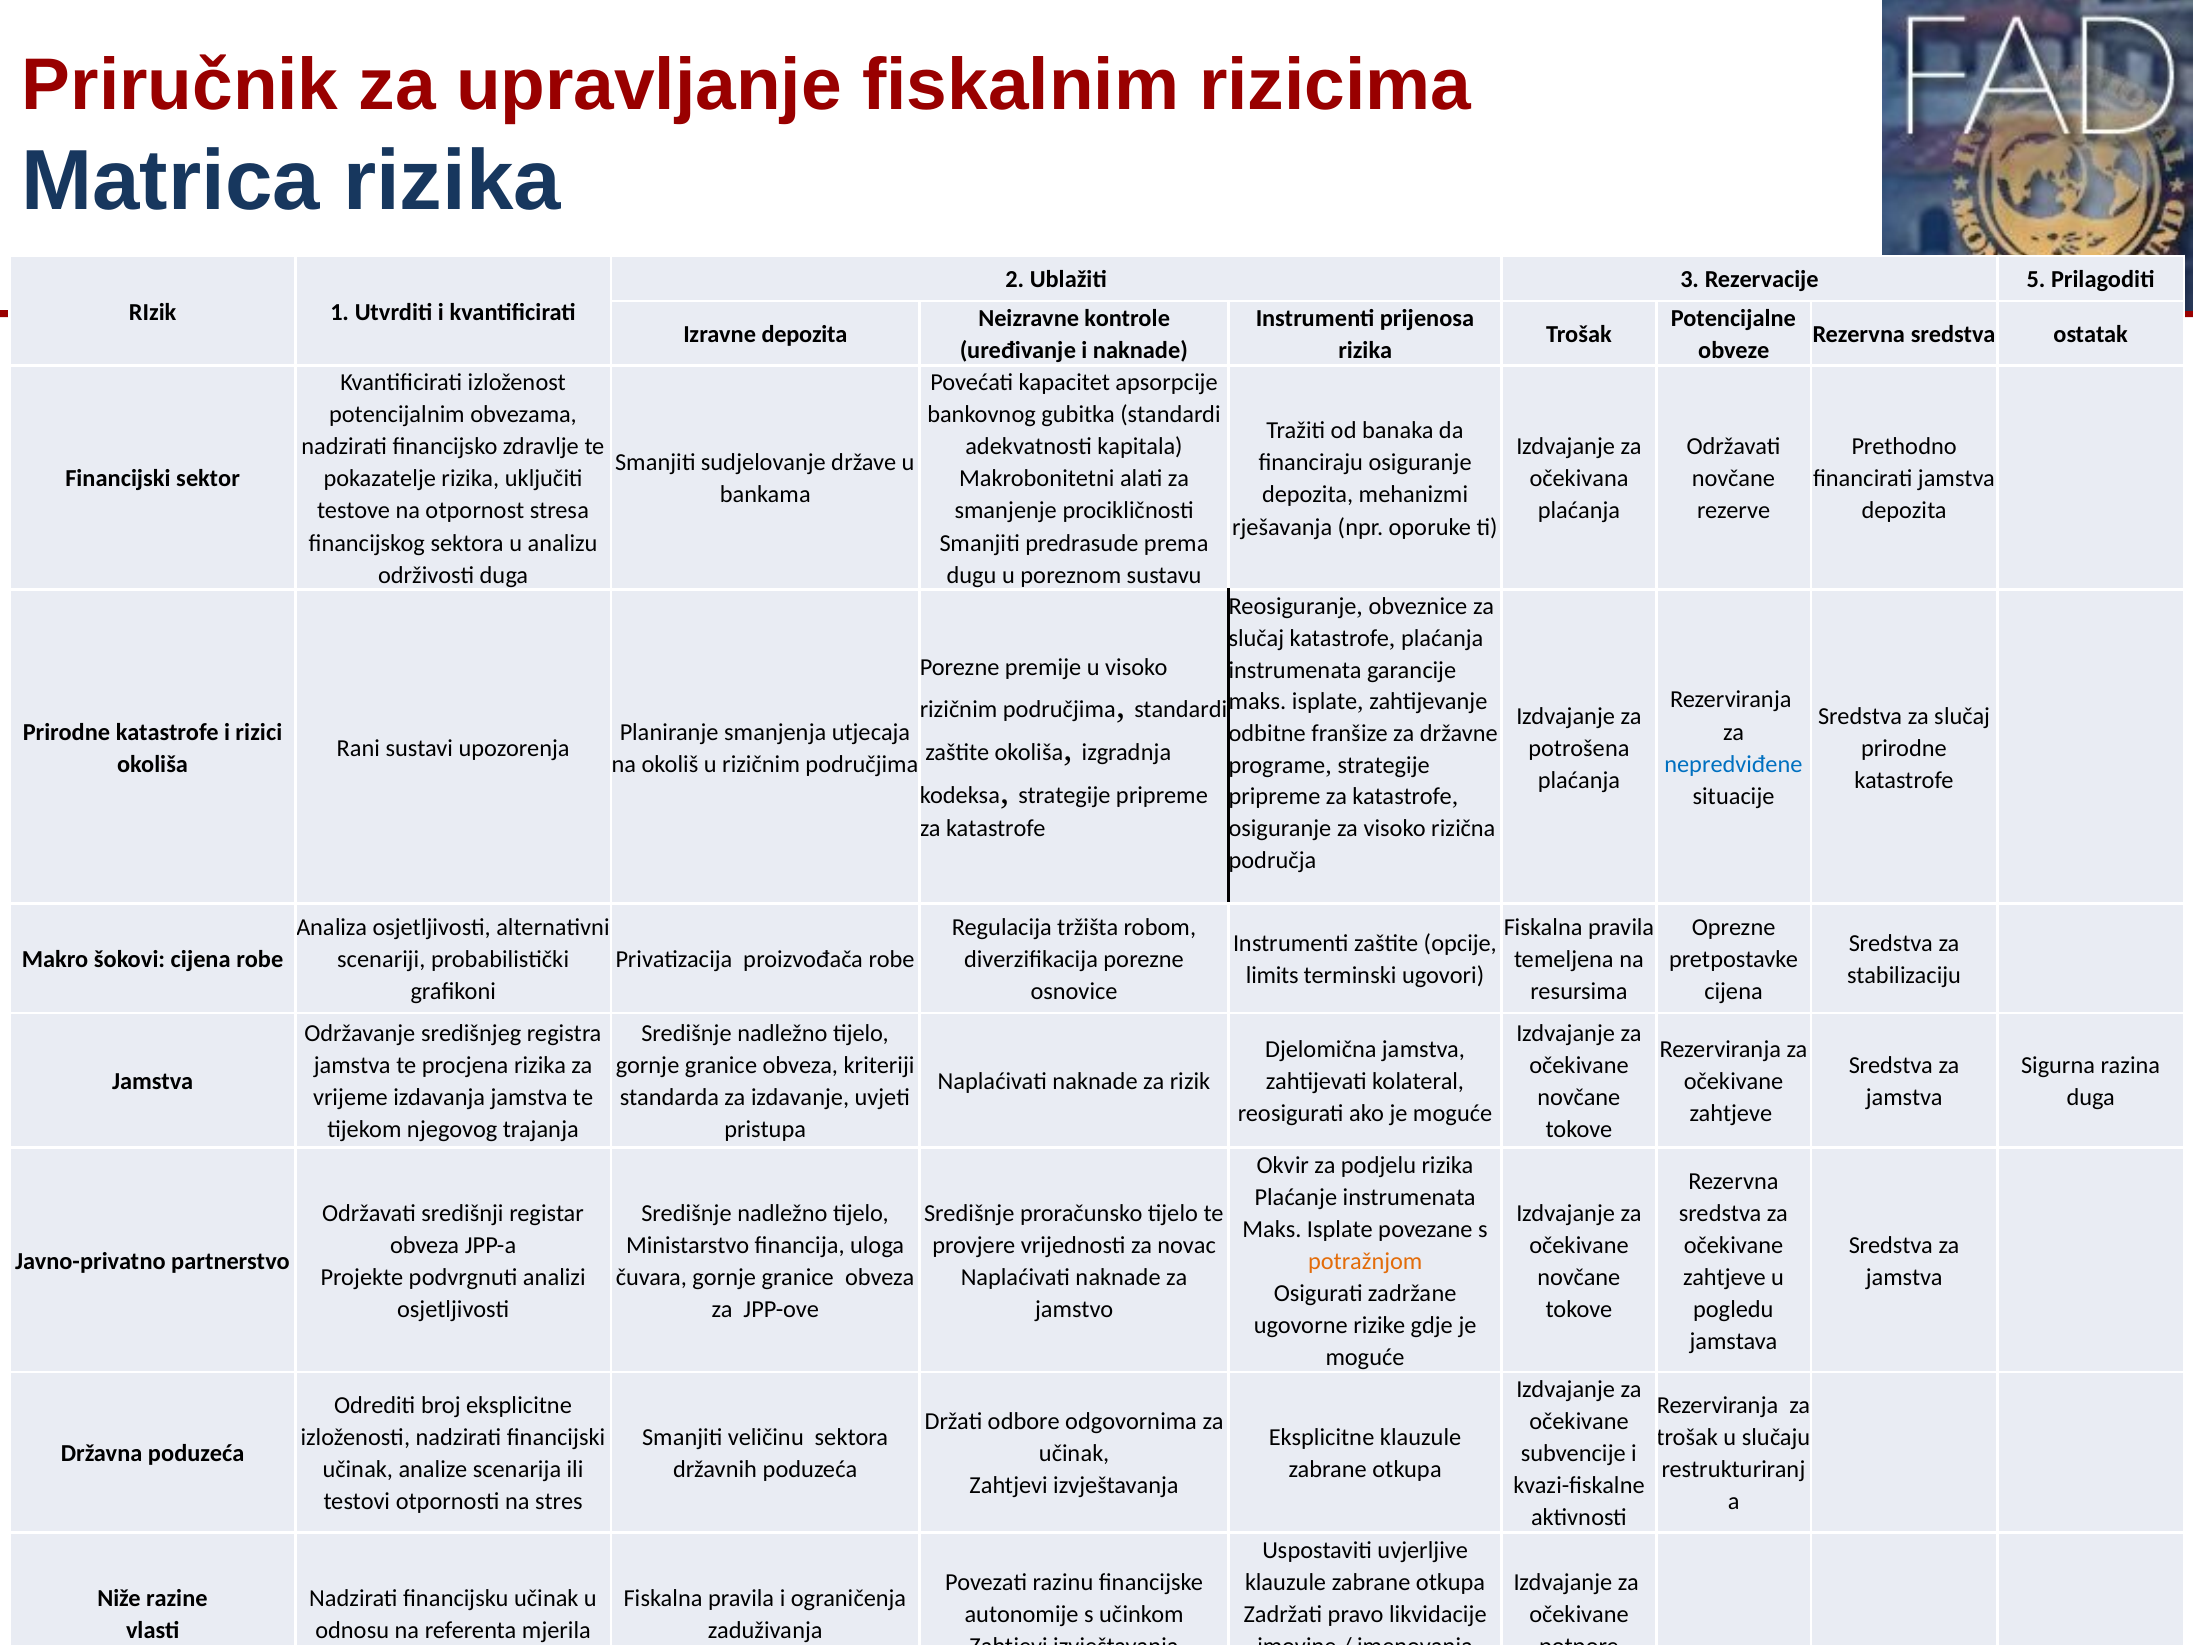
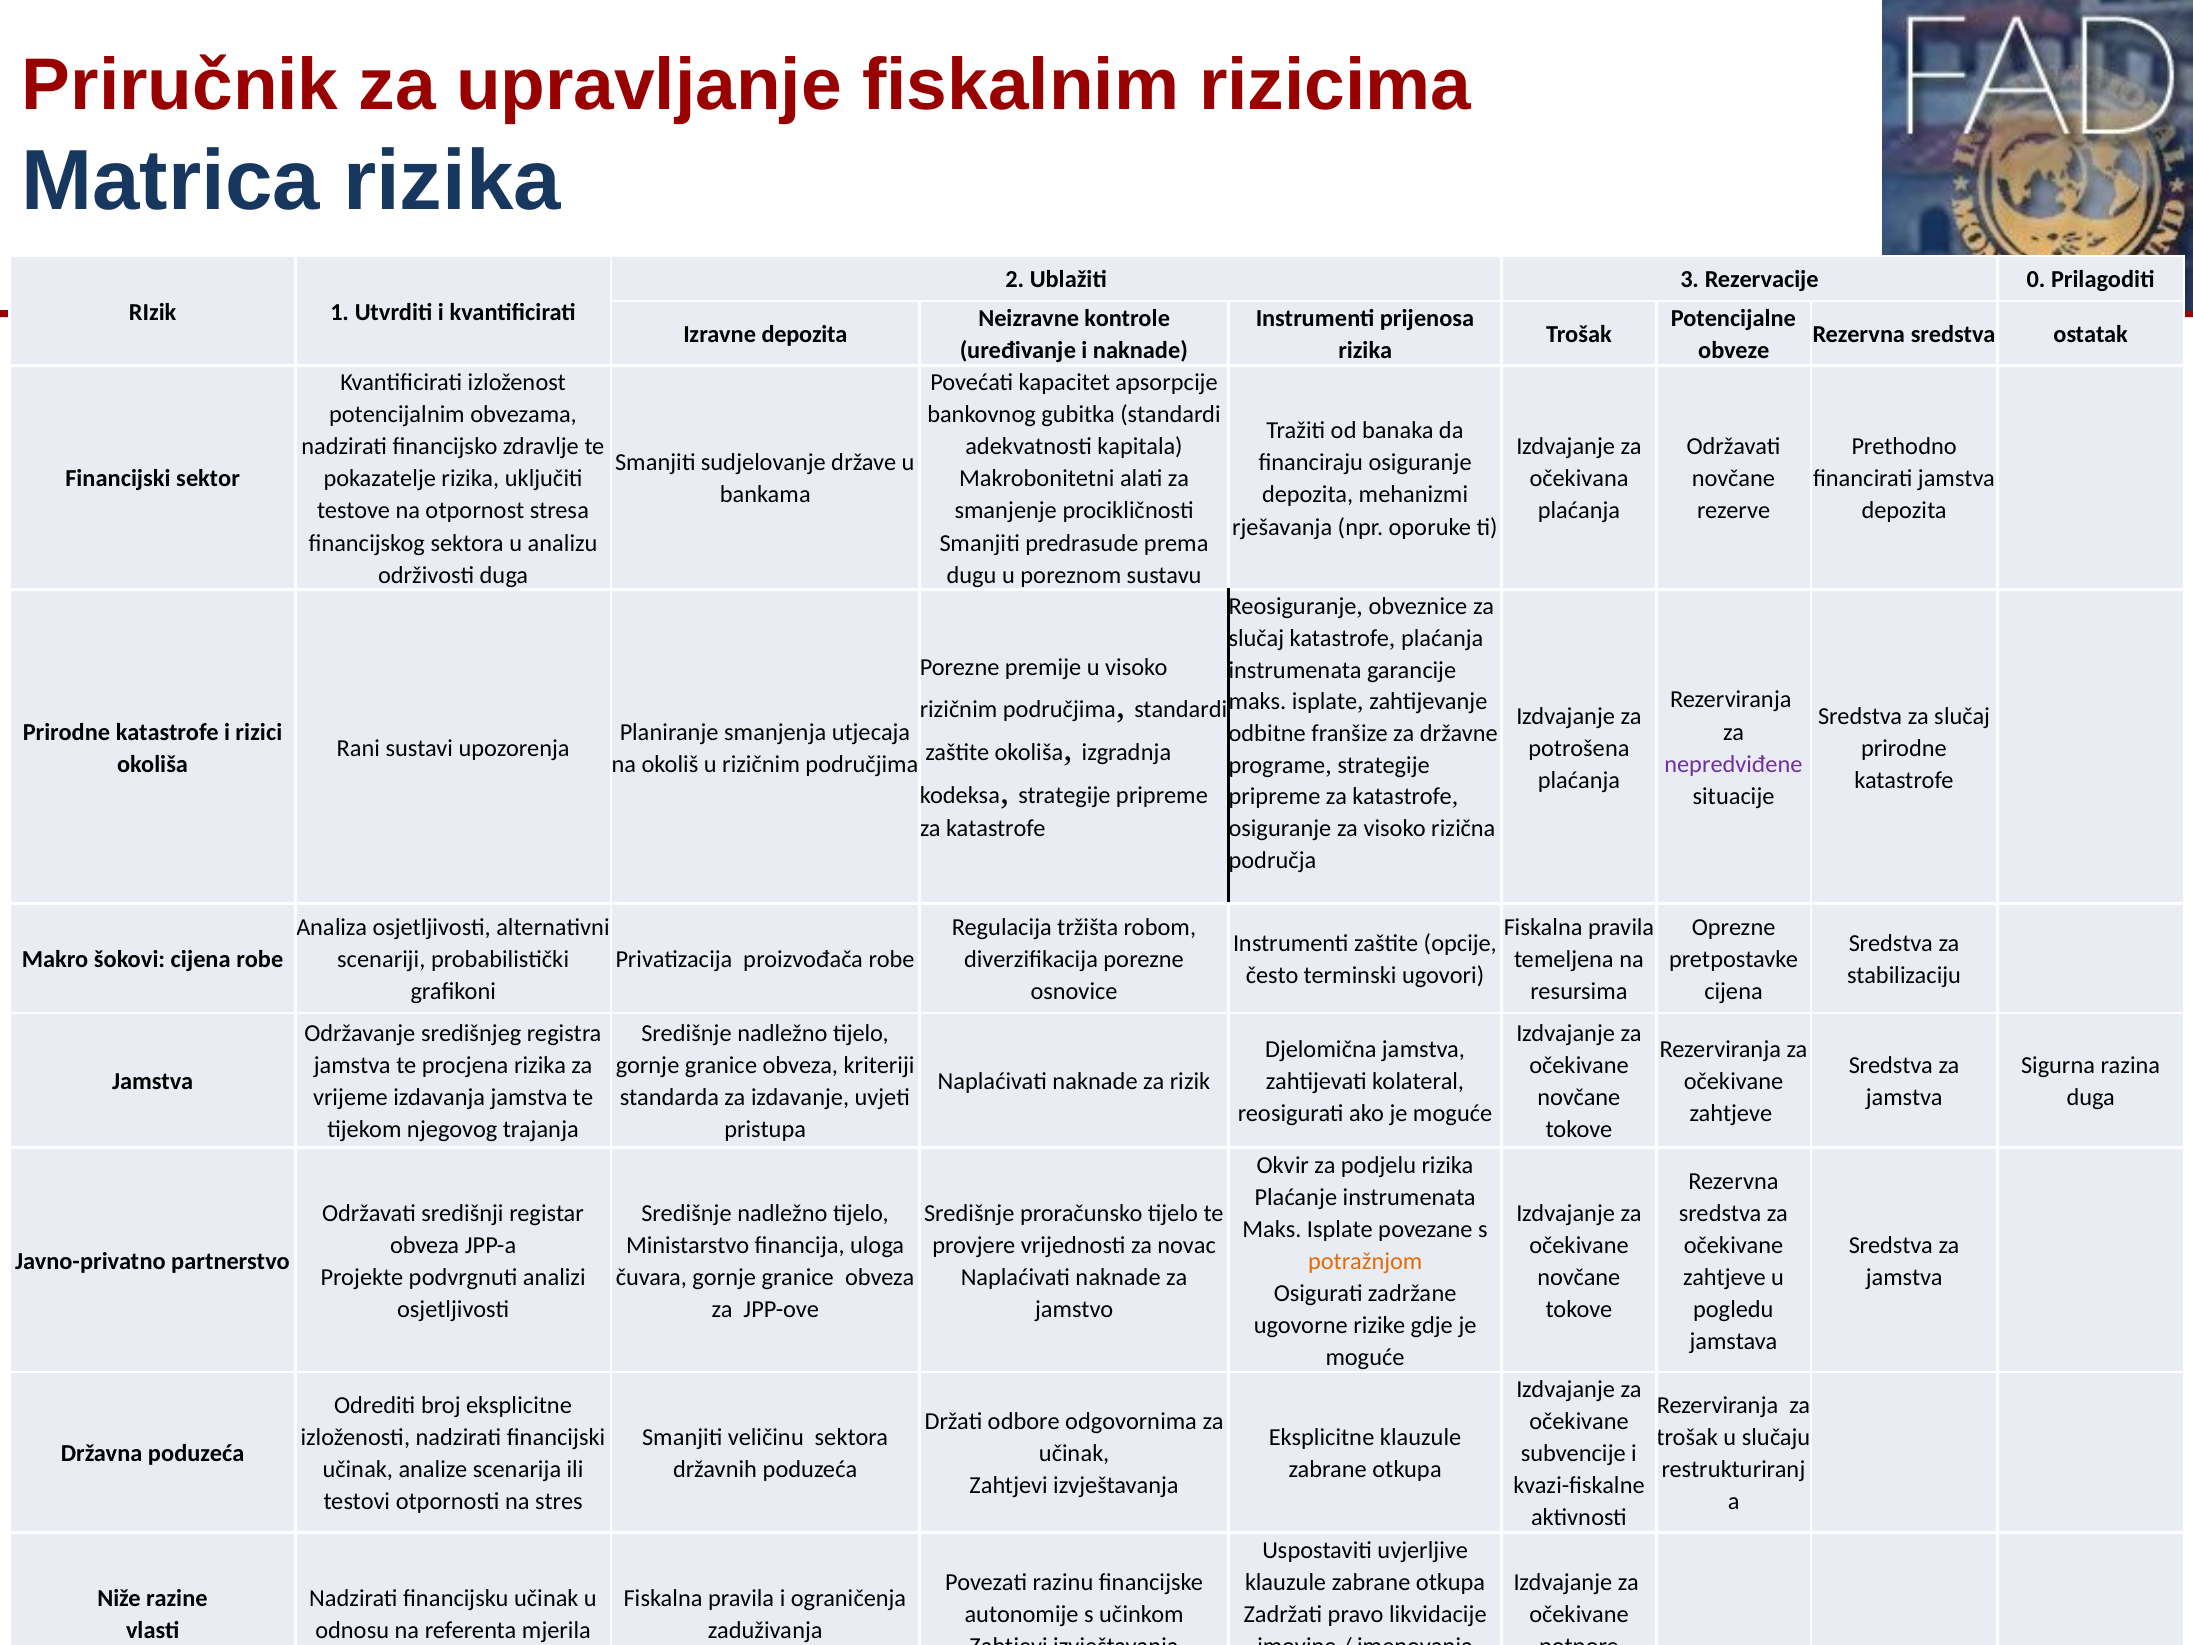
5: 5 -> 0
nepredviđene colour: blue -> purple
limits: limits -> često
